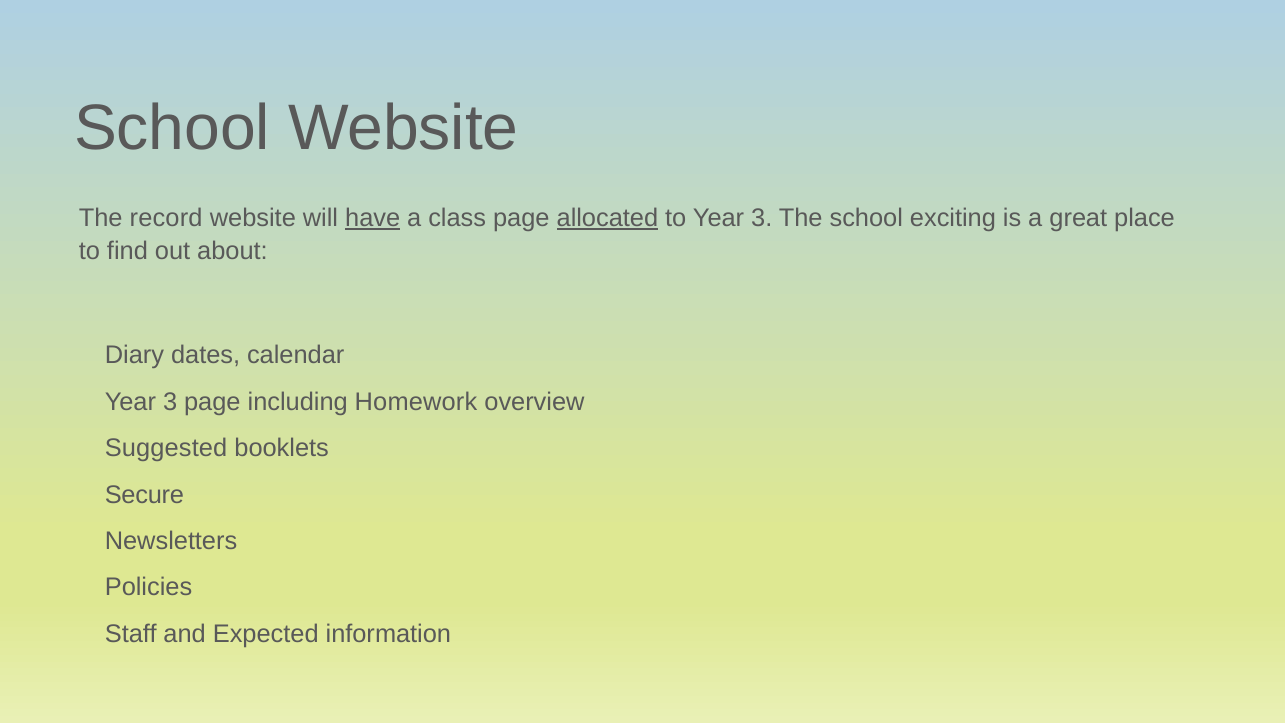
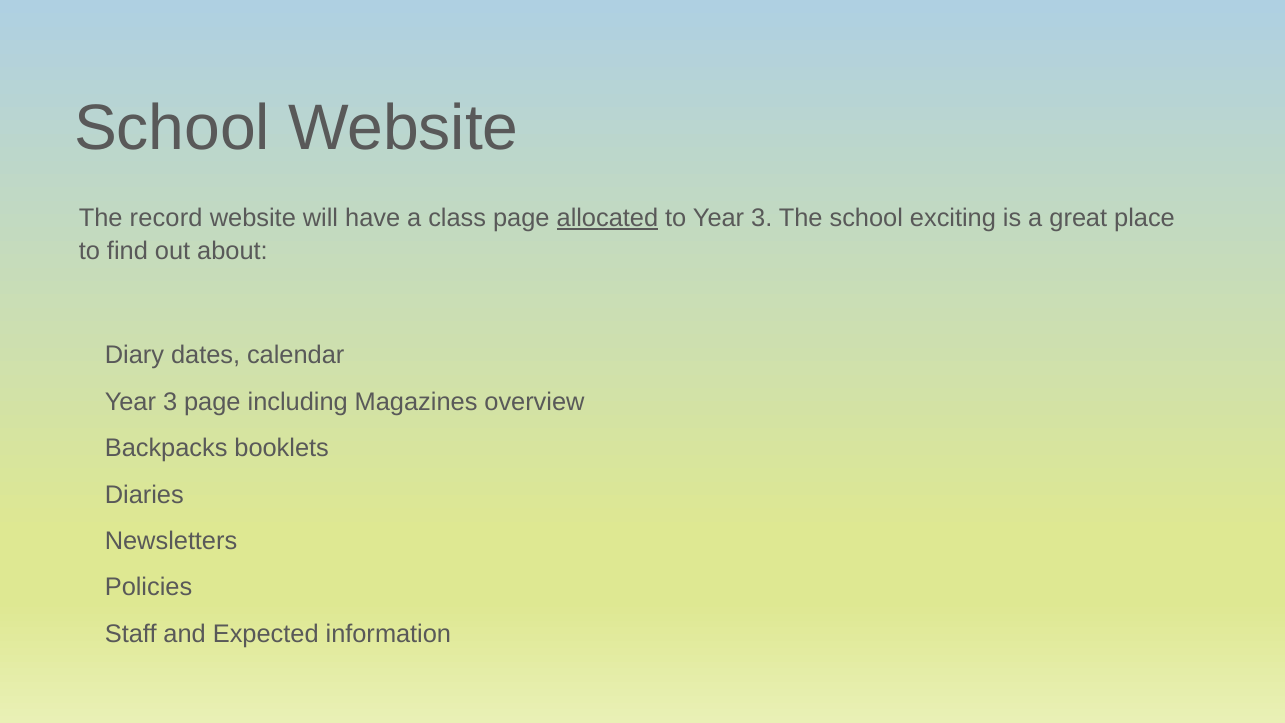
have underline: present -> none
Homework: Homework -> Magazines
Suggested: Suggested -> Backpacks
Secure: Secure -> Diaries
